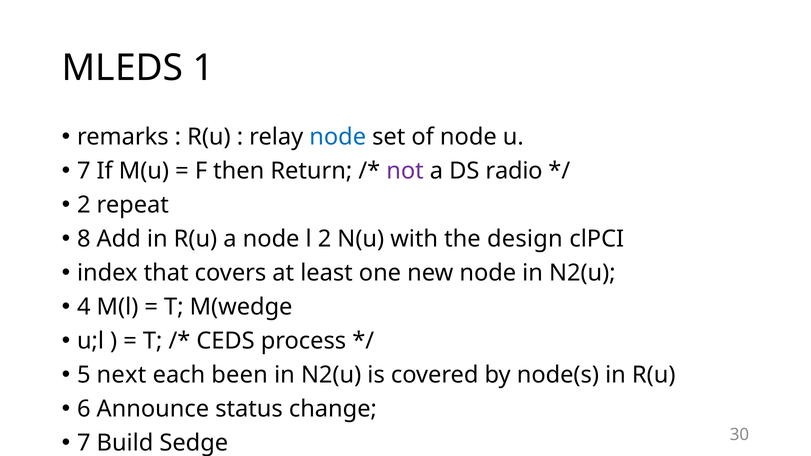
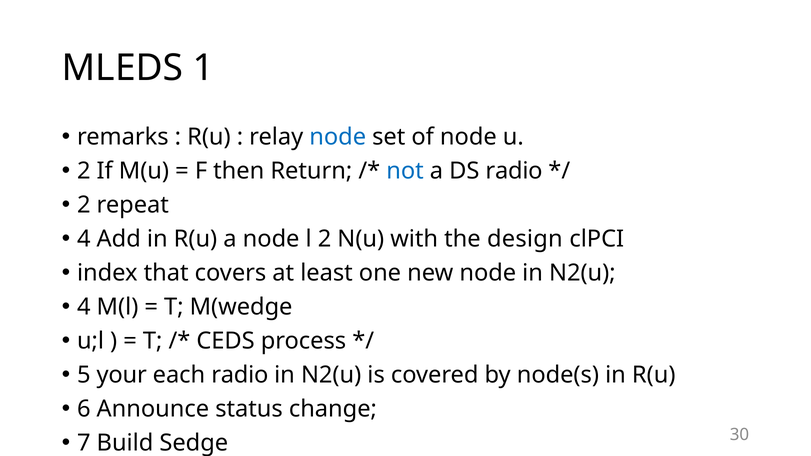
7 at (84, 171): 7 -> 2
not colour: purple -> blue
8 at (84, 239): 8 -> 4
next: next -> your
each been: been -> radio
